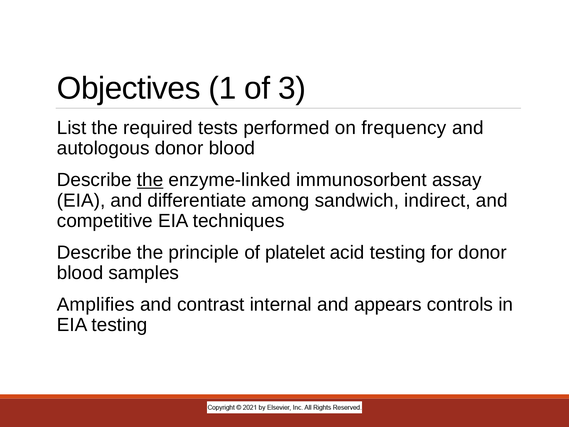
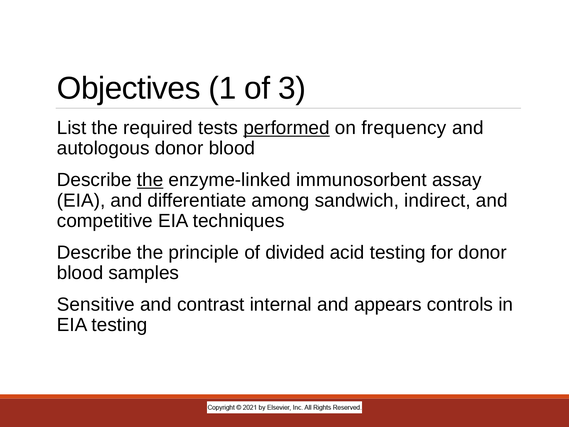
performed underline: none -> present
platelet: platelet -> divided
Amplifies: Amplifies -> Sensitive
